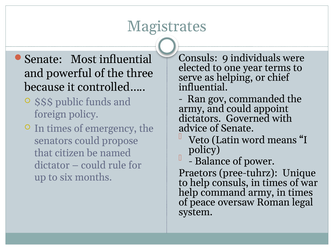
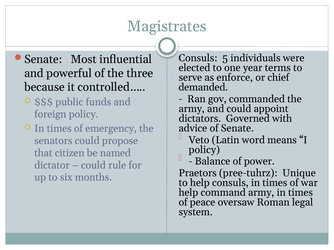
9: 9 -> 5
helping: helping -> enforce
influential at (203, 88): influential -> demanded
